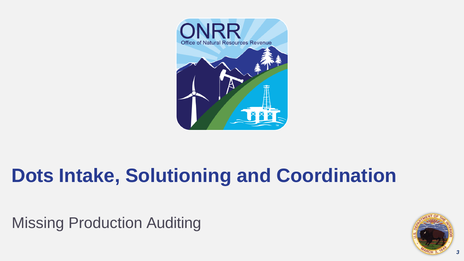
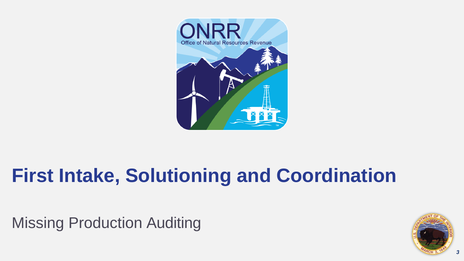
Dots: Dots -> First
